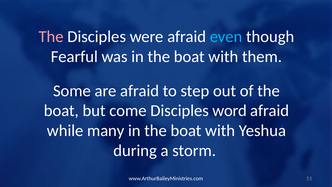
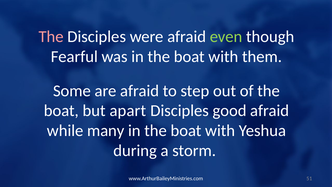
even colour: light blue -> light green
come: come -> apart
word: word -> good
